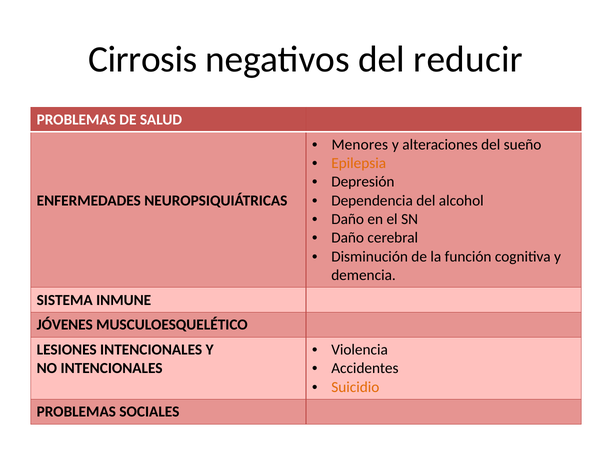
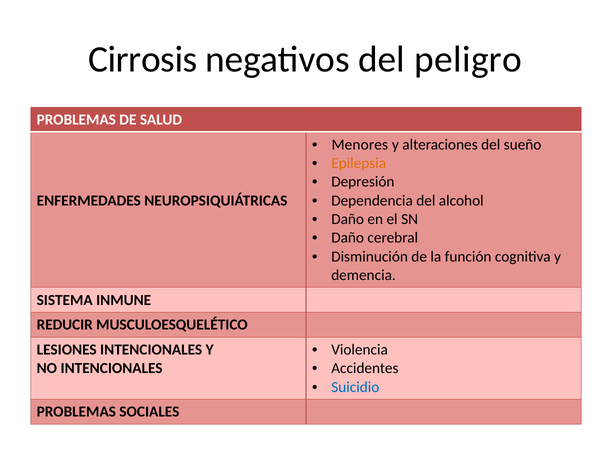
reducir: reducir -> peligro
JÓVENES: JÓVENES -> REDUCIR
Suicidio colour: orange -> blue
